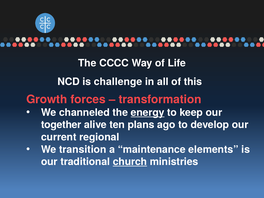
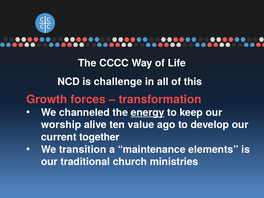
together: together -> worship
plans: plans -> value
regional: regional -> together
church underline: present -> none
